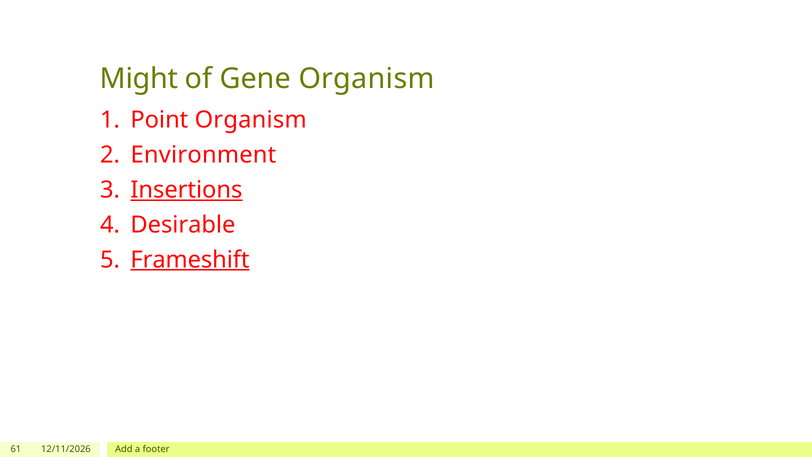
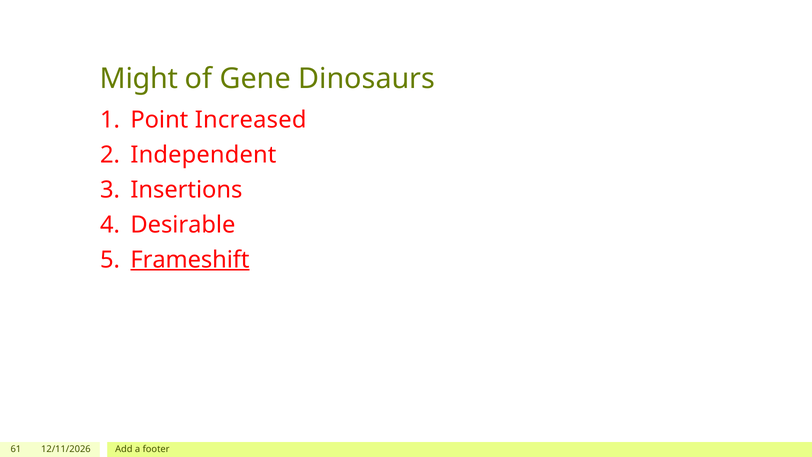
Gene Organism: Organism -> Dinosaurs
Point Organism: Organism -> Increased
Environment: Environment -> Independent
Insertions underline: present -> none
